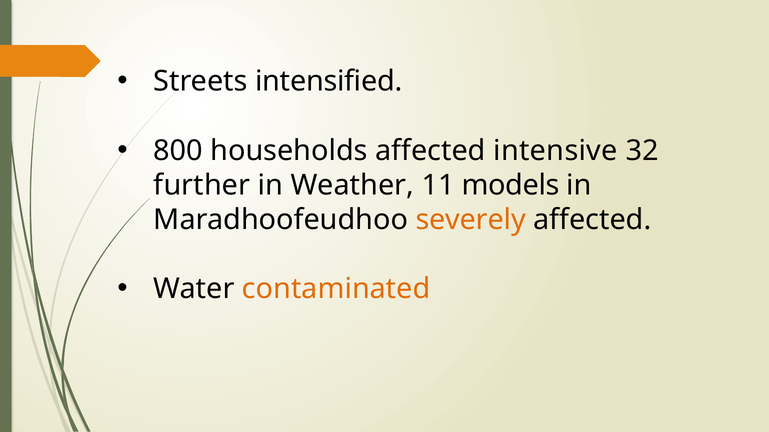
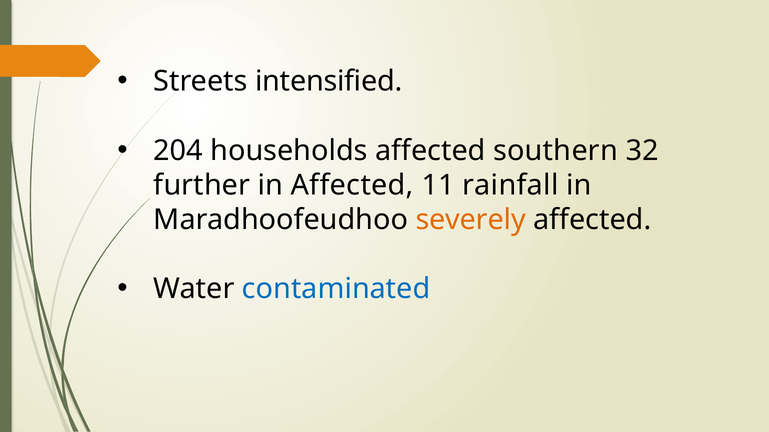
800: 800 -> 204
intensive: intensive -> southern
in Weather: Weather -> Affected
models: models -> rainfall
contaminated colour: orange -> blue
